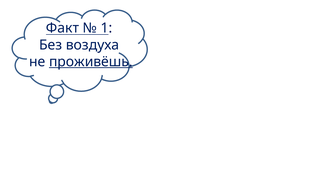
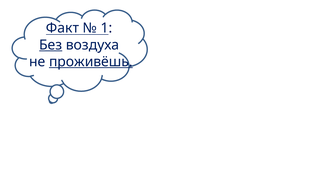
Без underline: none -> present
